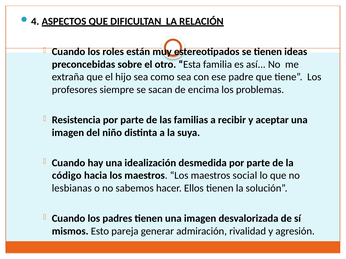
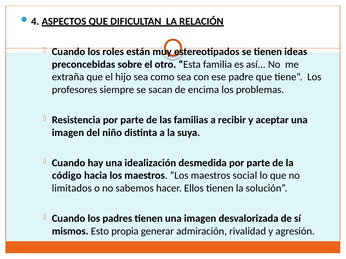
lesbianas: lesbianas -> limitados
pareja: pareja -> propia
